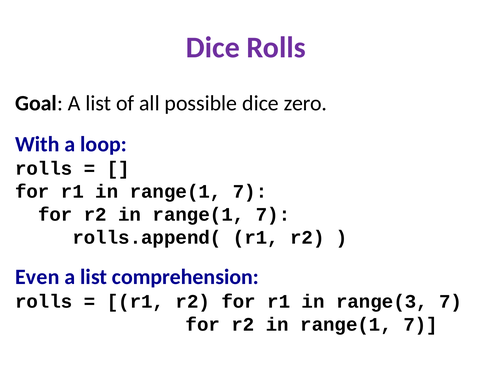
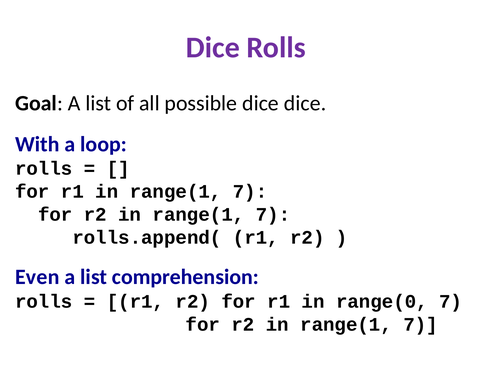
dice zero: zero -> dice
range(3: range(3 -> range(0
